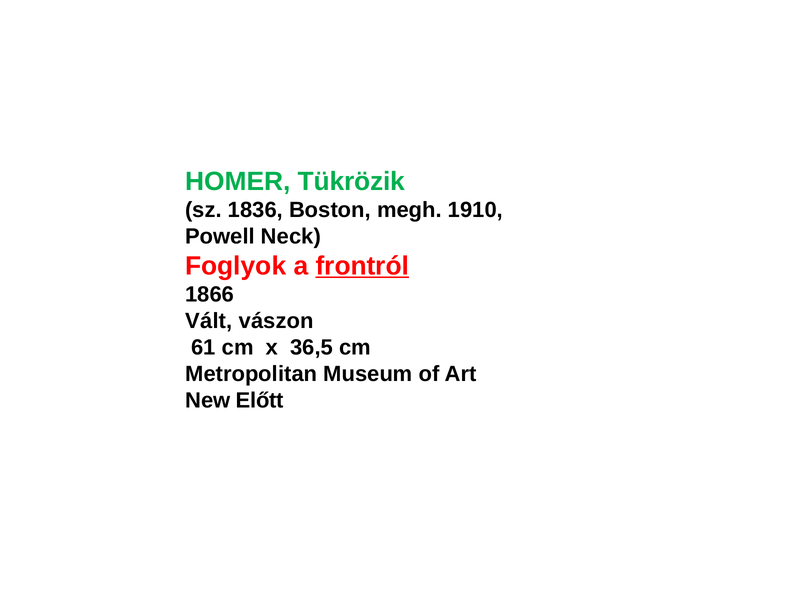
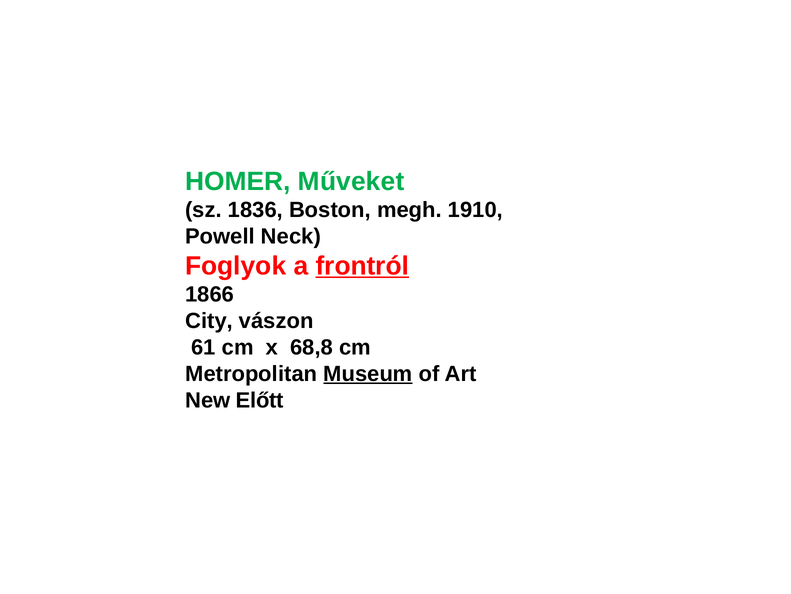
Tükrözik: Tükrözik -> Műveket
Vált: Vált -> City
36,5: 36,5 -> 68,8
Museum underline: none -> present
